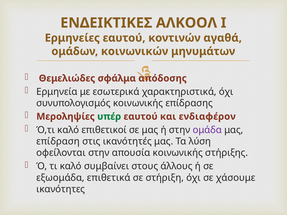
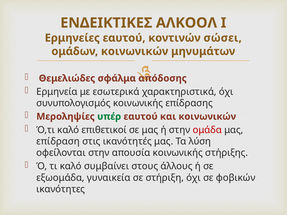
αγαθά: αγαθά -> σώσει
και ενδιαφέρον: ενδιαφέρον -> κοινωνικών
ομάδα colour: purple -> red
επιθετικά: επιθετικά -> γυναικεία
χάσουμε: χάσουμε -> φοβικών
